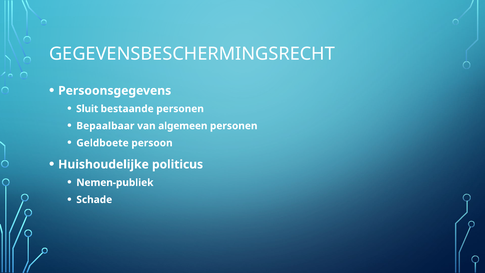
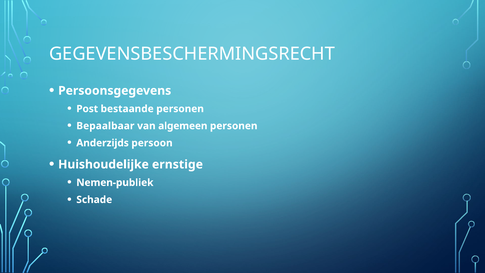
Sluit: Sluit -> Post
Geldboete: Geldboete -> Anderzijds
politicus: politicus -> ernstige
